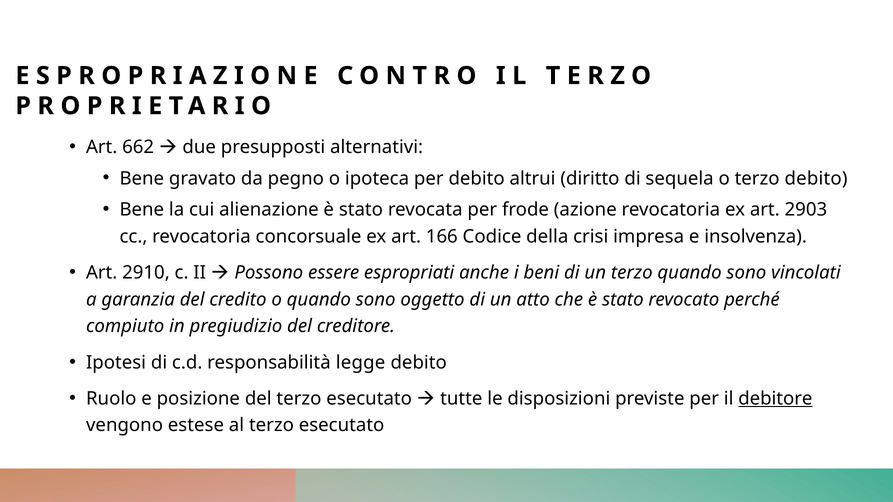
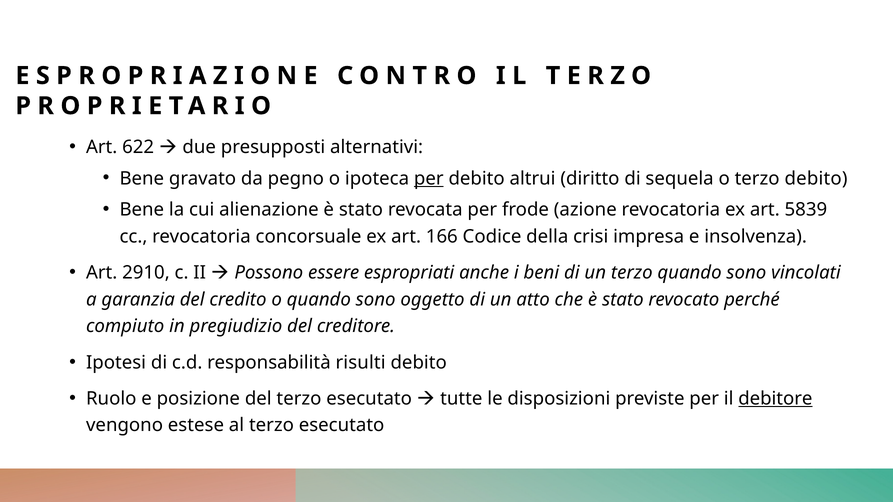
662: 662 -> 622
per at (429, 179) underline: none -> present
2903: 2903 -> 5839
legge: legge -> risulti
